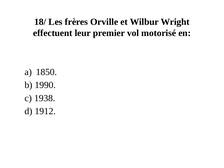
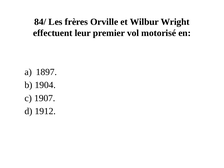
18/: 18/ -> 84/
1850: 1850 -> 1897
1990: 1990 -> 1904
1938: 1938 -> 1907
